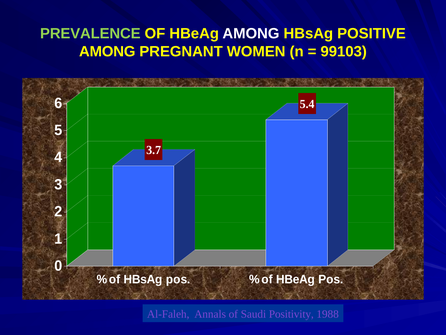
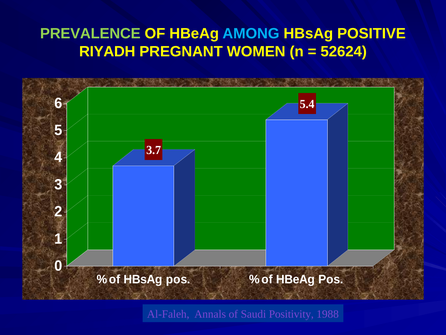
AMONG at (251, 34) colour: white -> light blue
AMONG at (107, 51): AMONG -> RIYADH
99103: 99103 -> 52624
